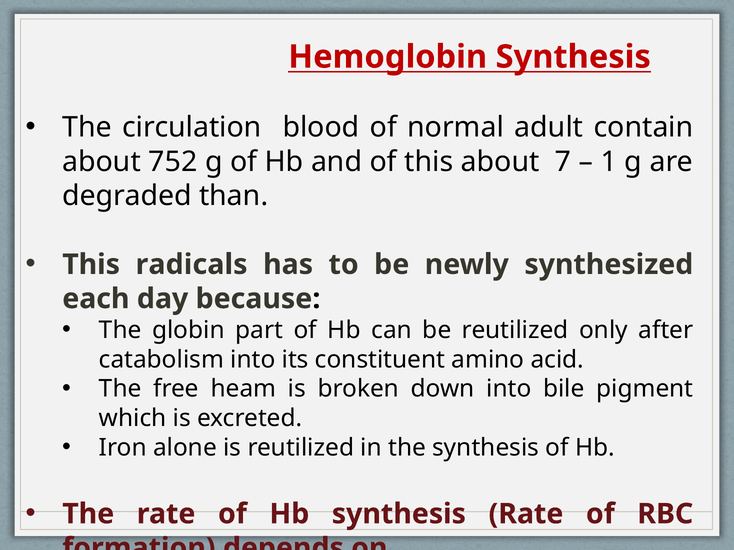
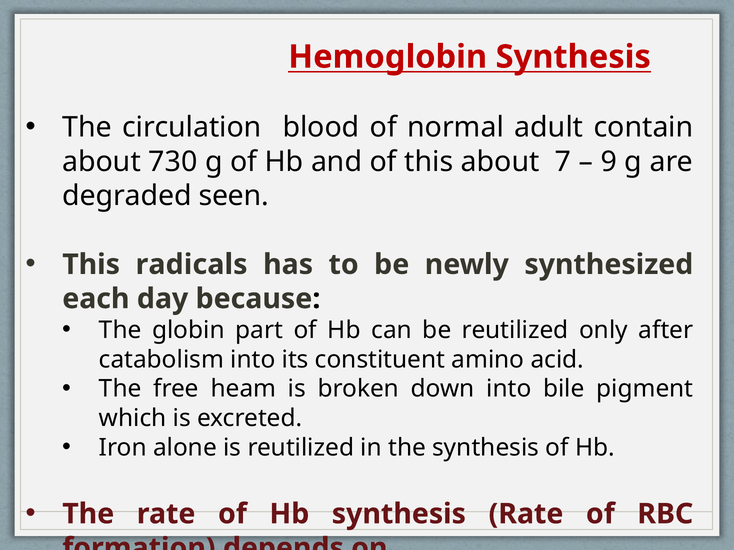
752: 752 -> 730
1: 1 -> 9
than: than -> seen
